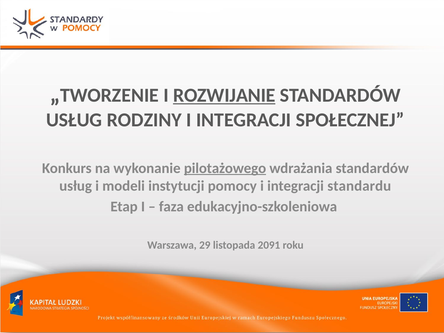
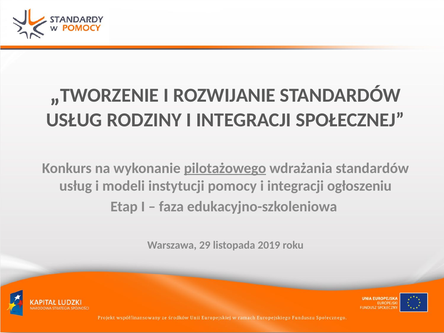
ROZWIJANIE underline: present -> none
standardu: standardu -> ogłoszeniu
2091: 2091 -> 2019
